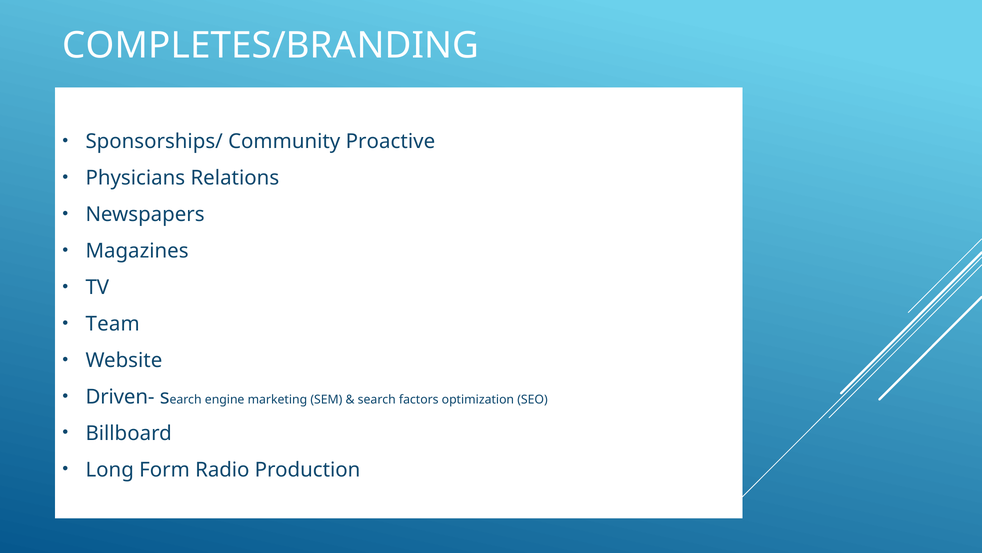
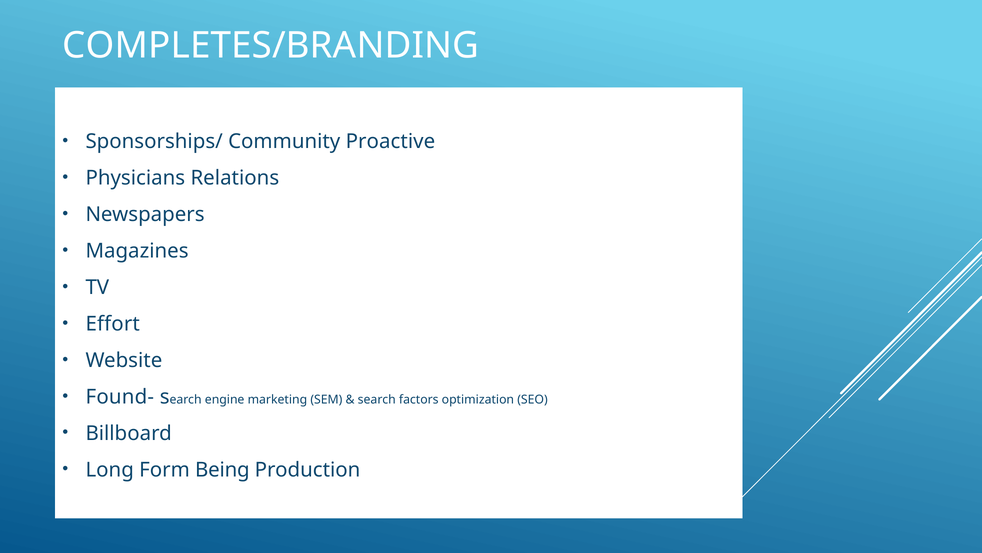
Team: Team -> Effort
Driven-: Driven- -> Found-
Radio: Radio -> Being
